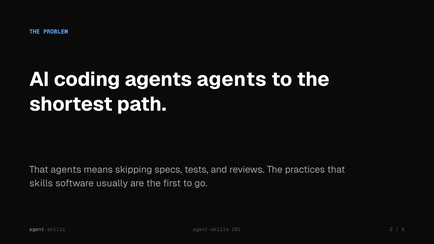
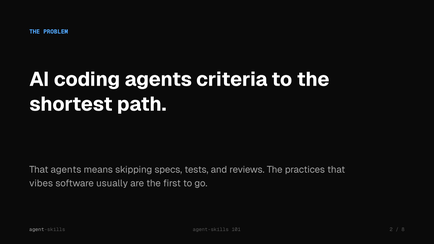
agents agents: agents -> criteria
skills: skills -> vibes
